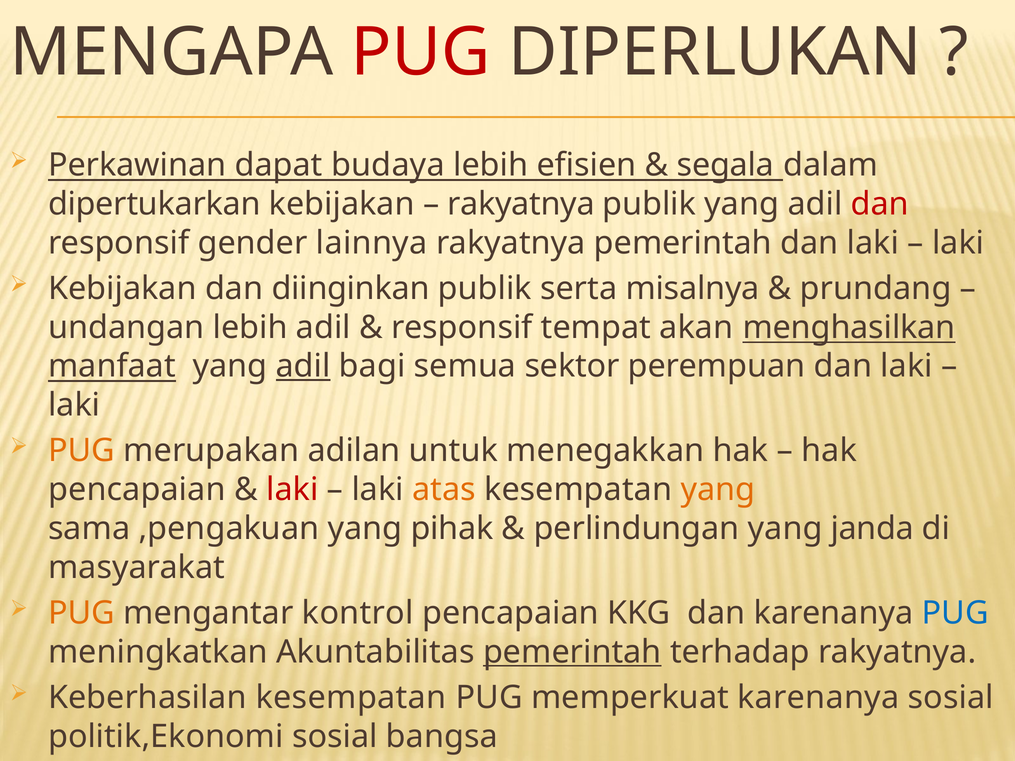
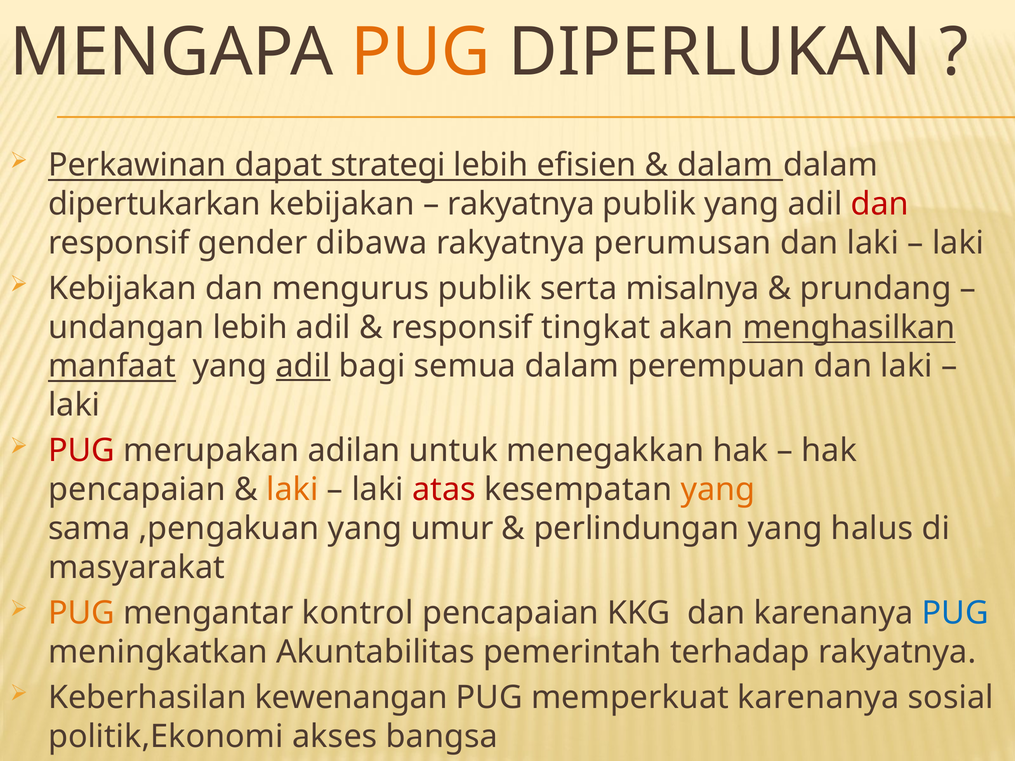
PUG at (421, 52) colour: red -> orange
budaya: budaya -> strategi
segala at (725, 165): segala -> dalam
lainnya: lainnya -> dibawa
rakyatnya pemerintah: pemerintah -> perumusan
diinginkan: diinginkan -> mengurus
tempat: tempat -> tingkat
semua sektor: sektor -> dalam
PUG at (82, 451) colour: orange -> red
laki at (292, 490) colour: red -> orange
atas colour: orange -> red
pihak: pihak -> umur
janda: janda -> halus
pemerintah at (572, 652) underline: present -> none
Keberhasilan kesempatan: kesempatan -> kewenangan
politik,Ekonomi sosial: sosial -> akses
